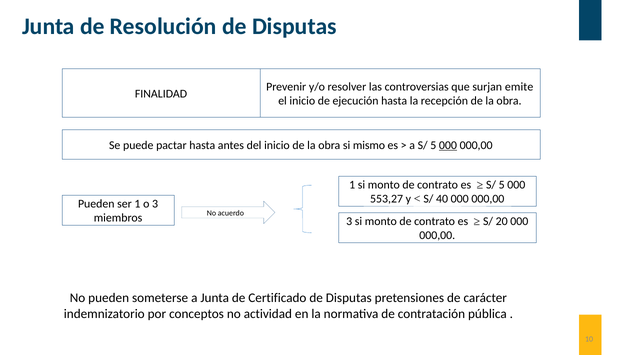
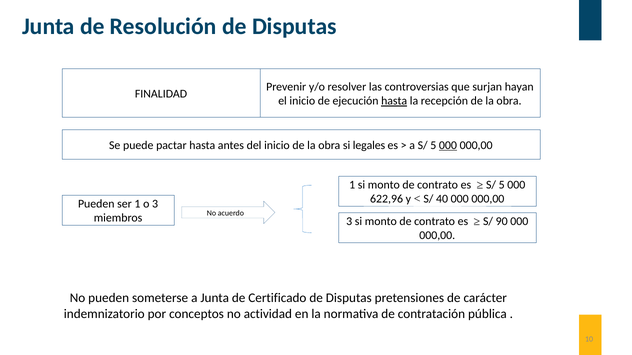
emite: emite -> hayan
hasta at (394, 101) underline: none -> present
mismo: mismo -> legales
553,27: 553,27 -> 622,96
20: 20 -> 90
